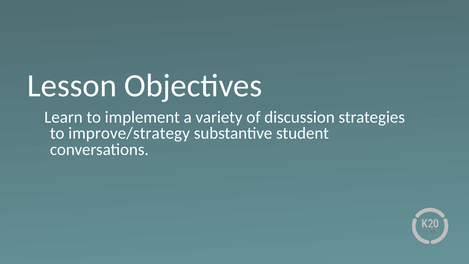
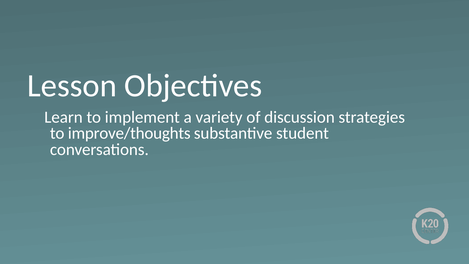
improve/strategy: improve/strategy -> improve/thoughts
